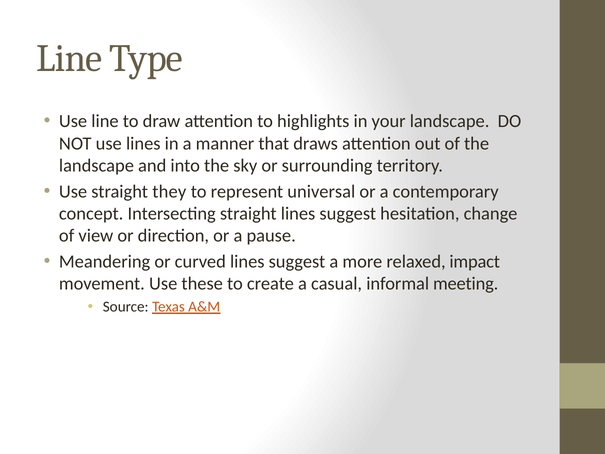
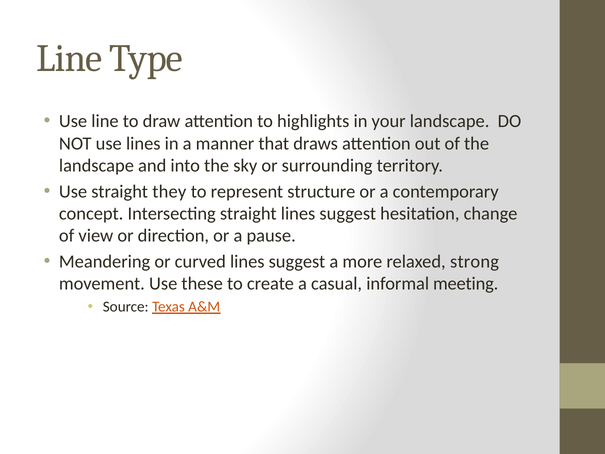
universal: universal -> structure
impact: impact -> strong
